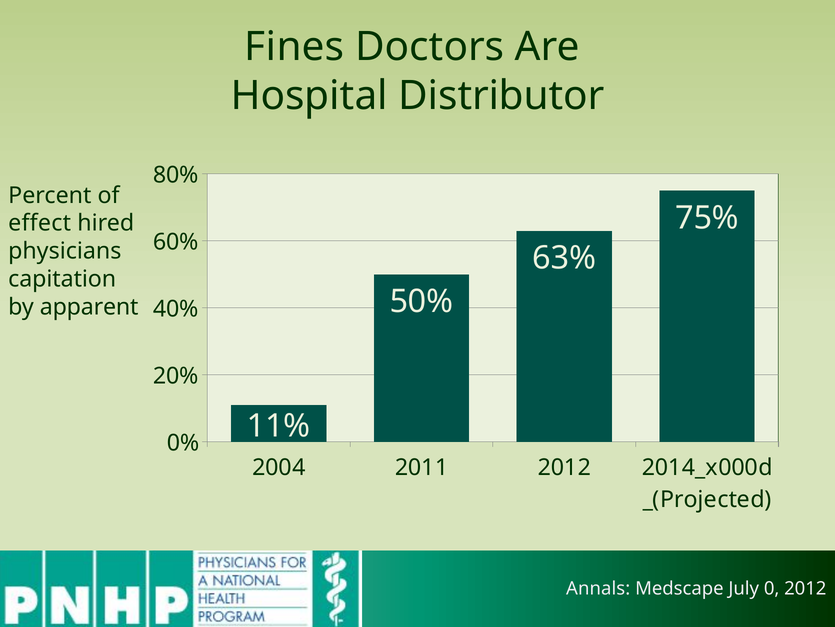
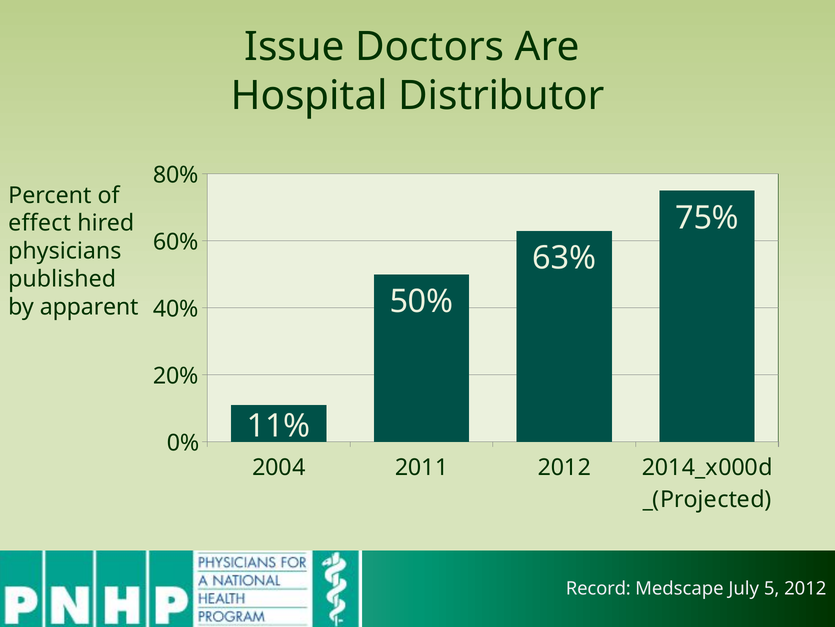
Fines: Fines -> Issue
capitation: capitation -> published
Annals: Annals -> Record
0: 0 -> 5
